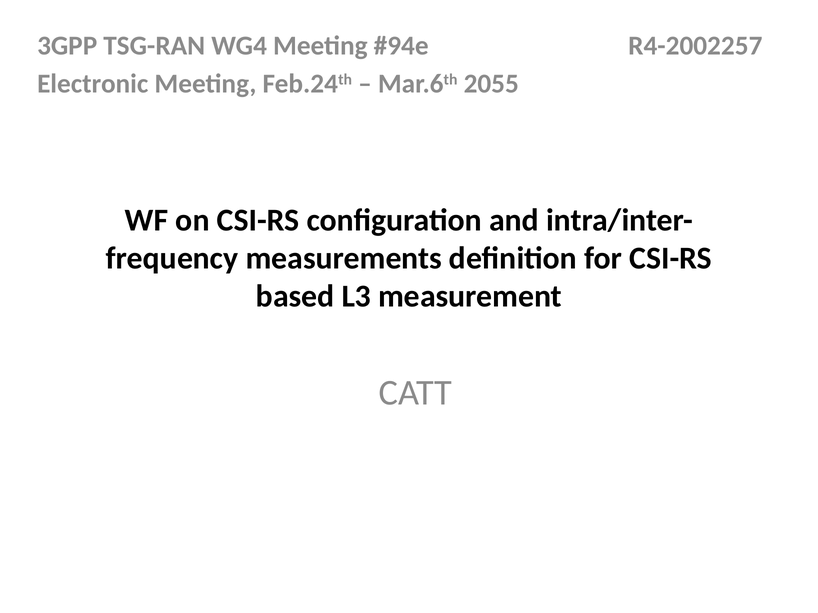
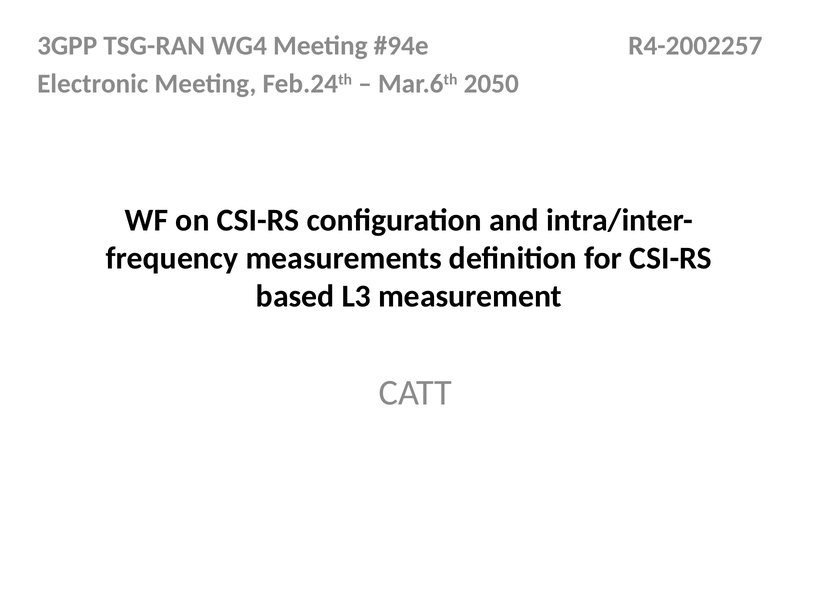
2055: 2055 -> 2050
